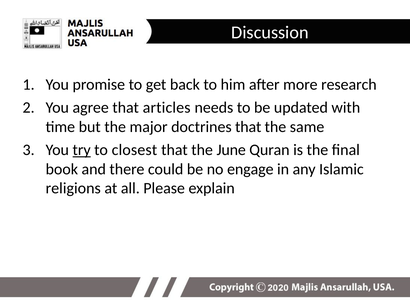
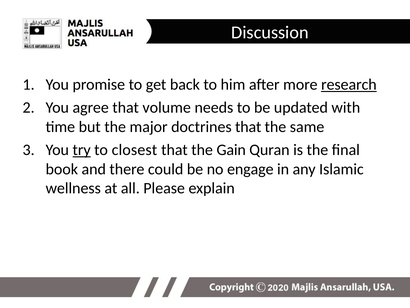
research underline: none -> present
articles: articles -> volume
June: June -> Gain
religions: religions -> wellness
